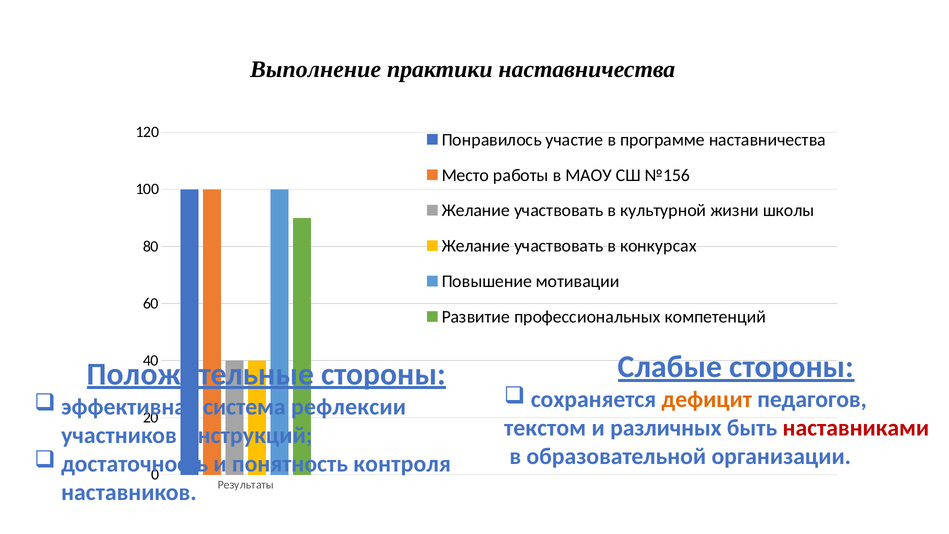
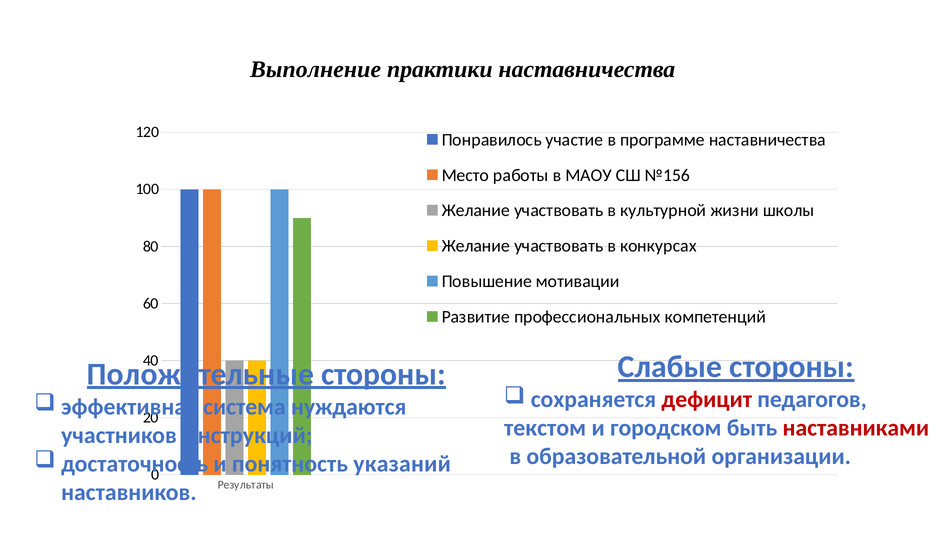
дефицит colour: orange -> red
рефлексии: рефлексии -> нуждаются
различных: различных -> городском
контроля: контроля -> указаний
